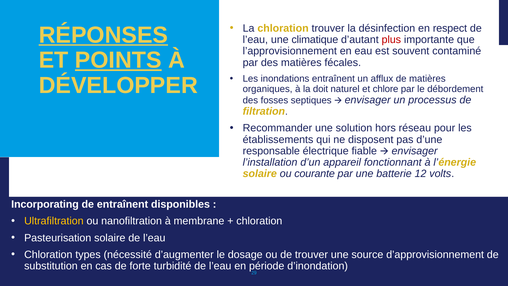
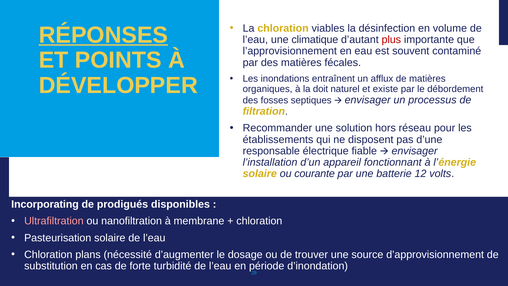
chloration trouver: trouver -> viables
respect: respect -> volume
POINTS underline: present -> none
chlore: chlore -> existe
de entraînent: entraînent -> prodigués
Ultrafiltration colour: yellow -> pink
types: types -> plans
